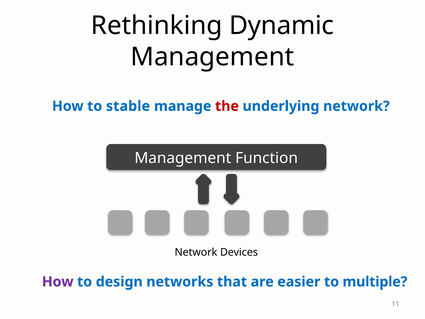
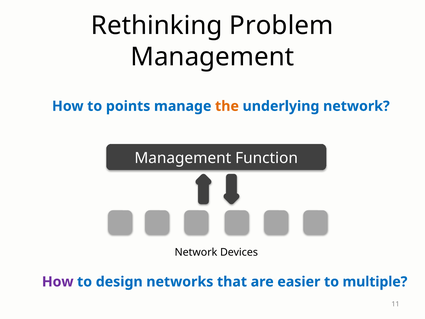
Dynamic: Dynamic -> Problem
stable: stable -> points
the colour: red -> orange
